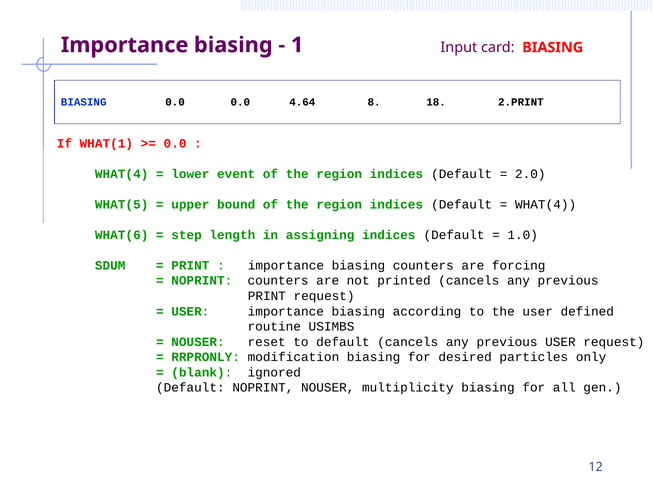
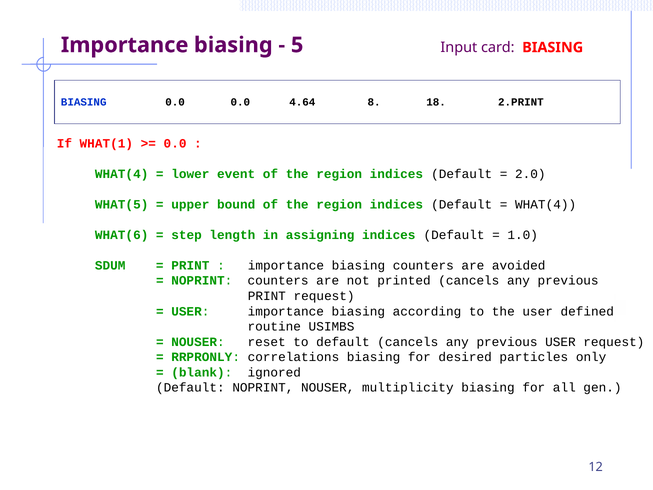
1: 1 -> 5
forcing: forcing -> avoided
modification: modification -> correlations
